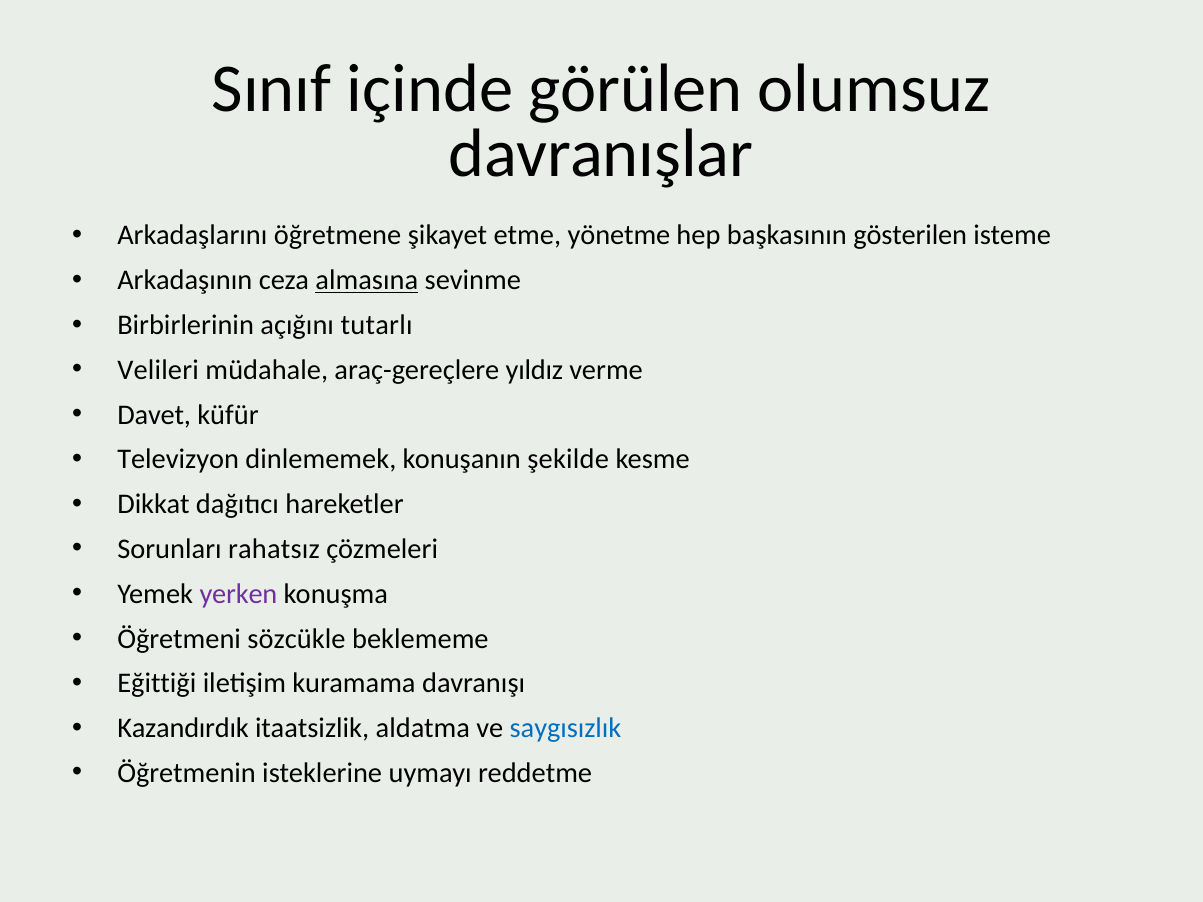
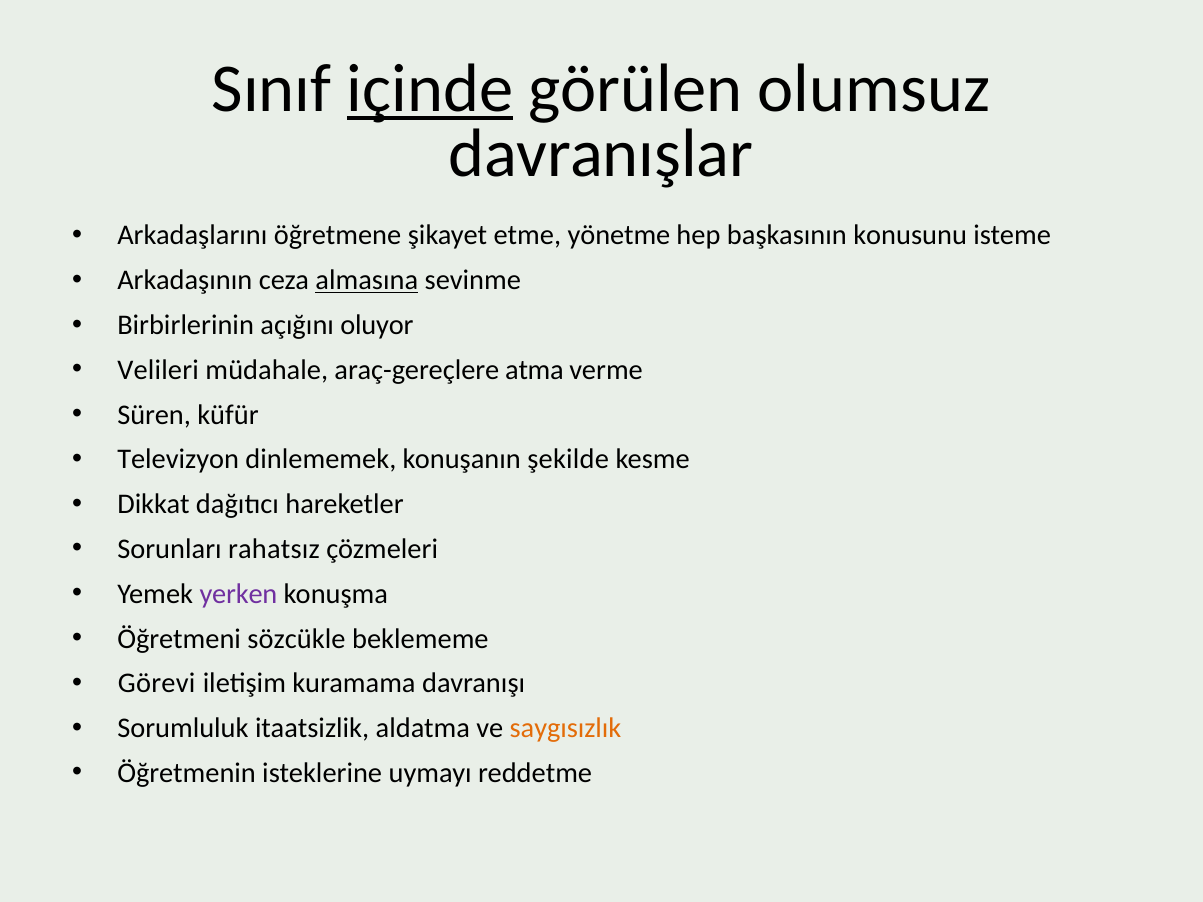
içinde underline: none -> present
gösterilen: gösterilen -> konusunu
tutarlı: tutarlı -> oluyor
yıldız: yıldız -> atma
Davet: Davet -> Süren
Eğittiği: Eğittiği -> Görevi
Kazandırdık: Kazandırdık -> Sorumluluk
saygısızlık colour: blue -> orange
